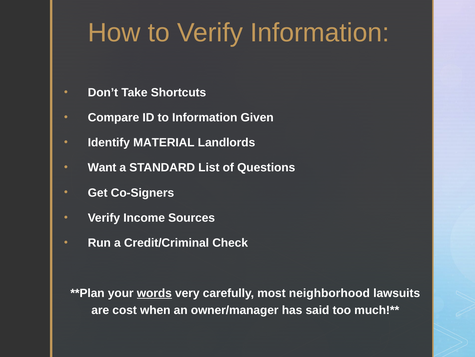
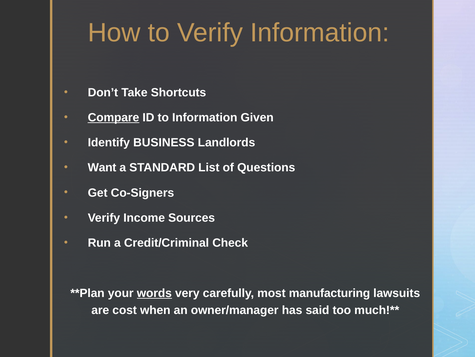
Compare underline: none -> present
MATERIAL: MATERIAL -> BUSINESS
neighborhood: neighborhood -> manufacturing
